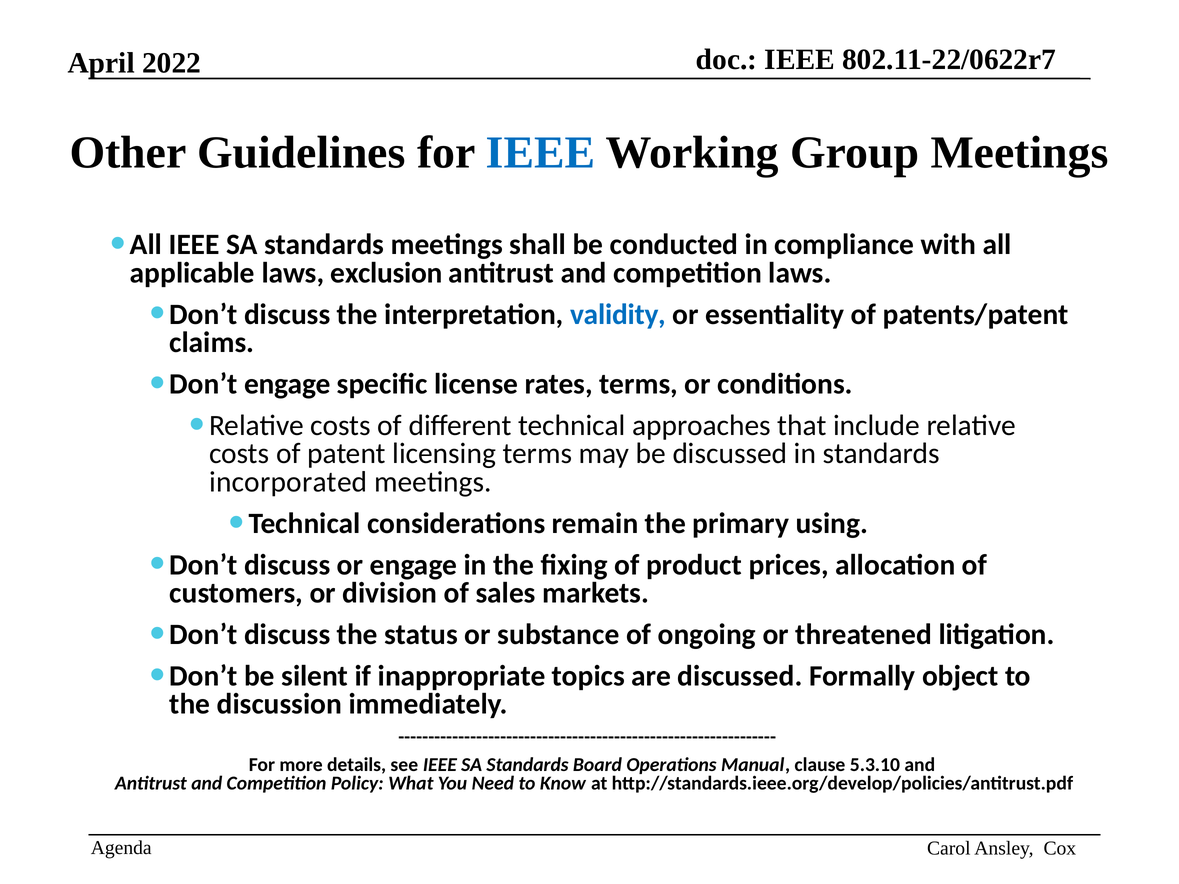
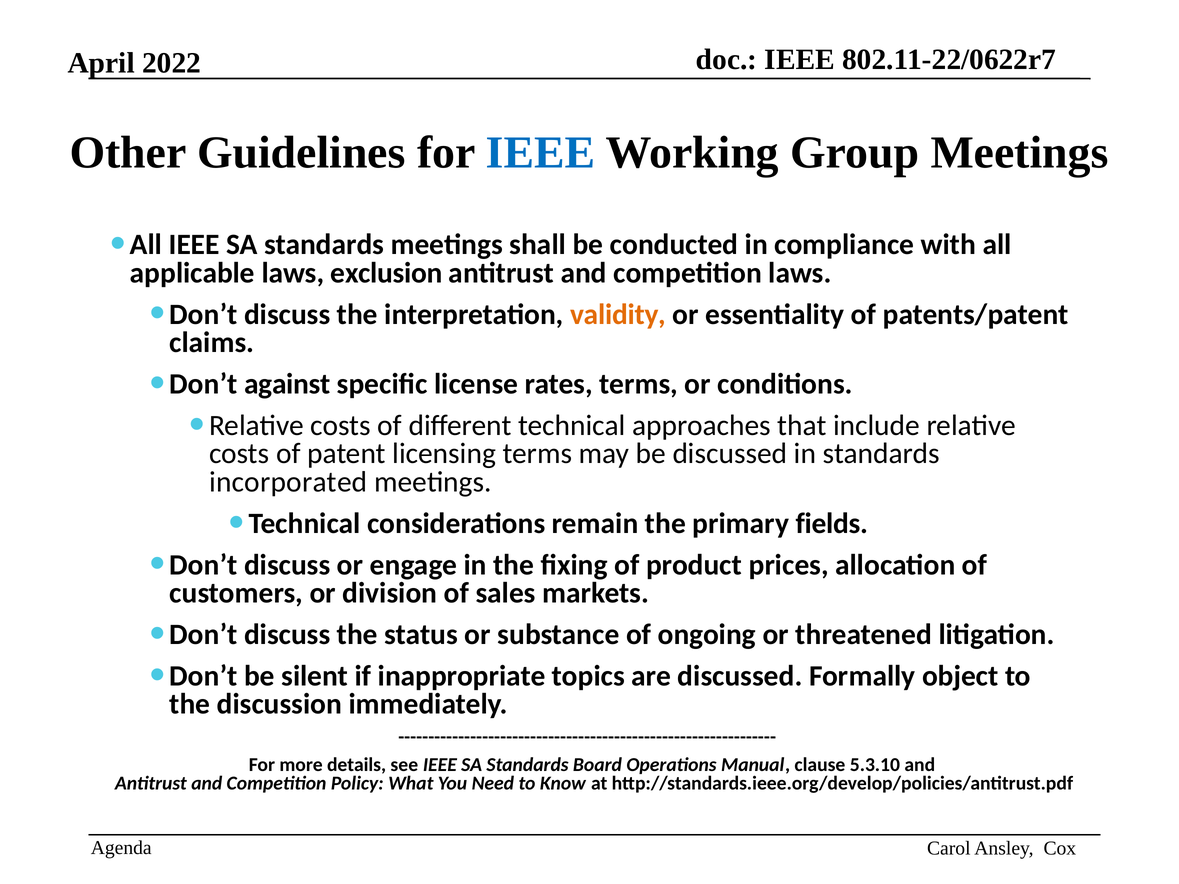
validity colour: blue -> orange
Don’t engage: engage -> against
using: using -> fields
